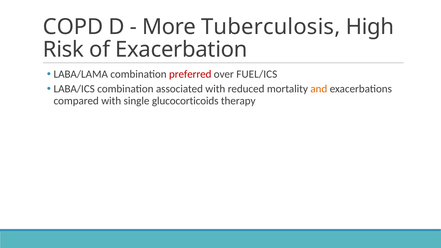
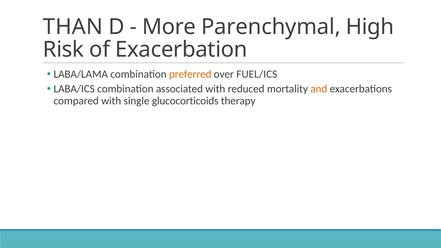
COPD: COPD -> THAN
Tuberculosis: Tuberculosis -> Parenchymal
preferred colour: red -> orange
